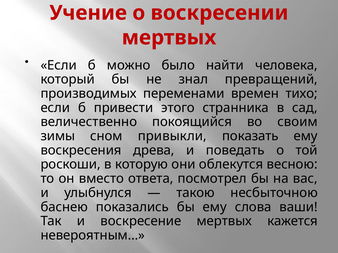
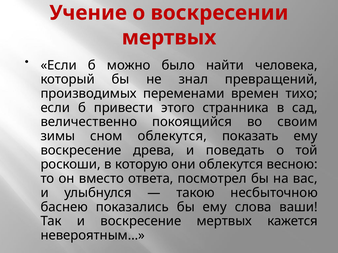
сном привыкли: привыкли -> облекутся
воскресения at (81, 151): воскресения -> воскресение
